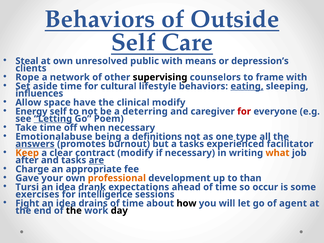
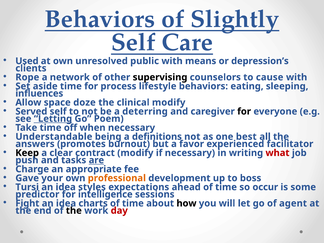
Outside: Outside -> Slightly
Steal: Steal -> Used
frame: frame -> cause
cultural: cultural -> process
eating underline: present -> none
have: have -> doze
Energy: Energy -> Served
for at (244, 111) colour: red -> black
Emotionalabuse: Emotionalabuse -> Understandable
type: type -> best
answers underline: present -> none
a tasks: tasks -> favor
Keep colour: orange -> black
what colour: orange -> red
after: after -> push
than: than -> boss
drank: drank -> styles
exercises: exercises -> predictor
drains: drains -> charts
day colour: black -> red
